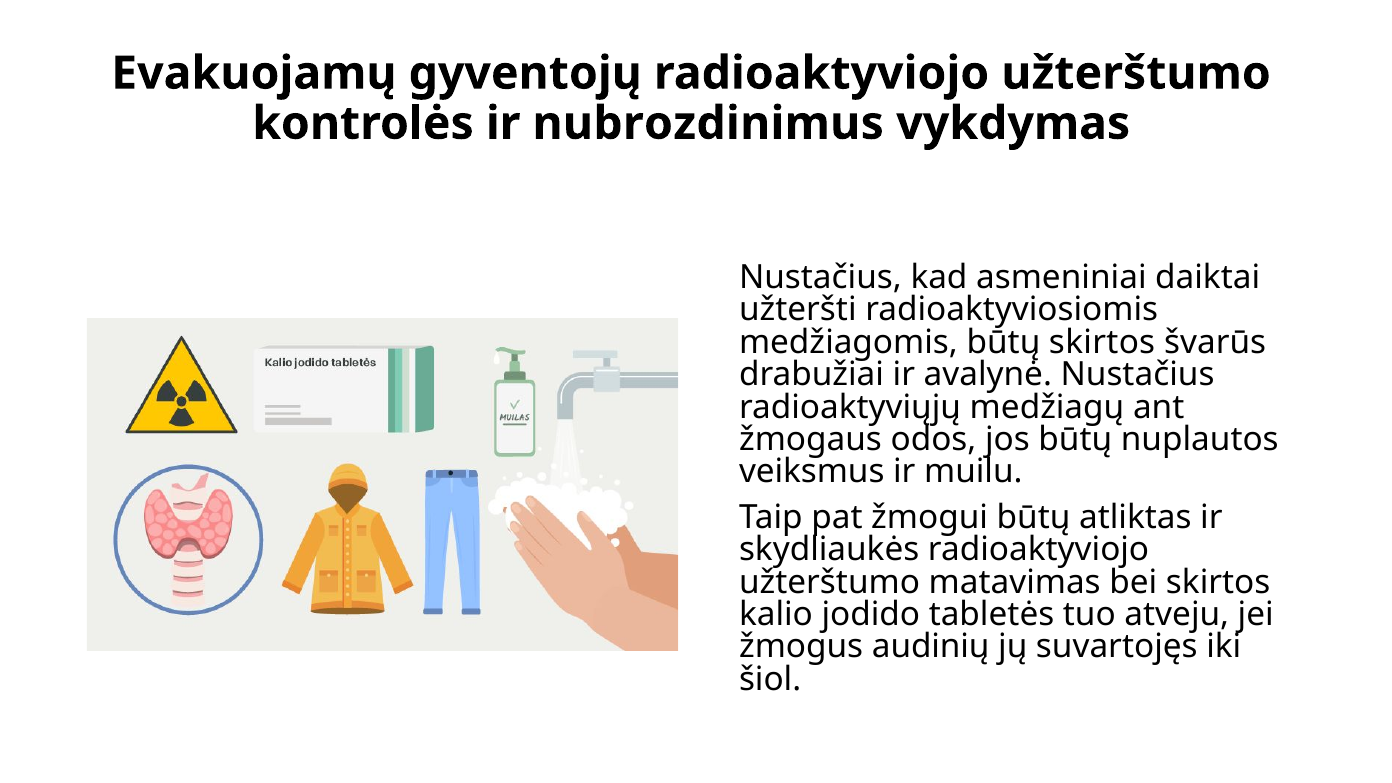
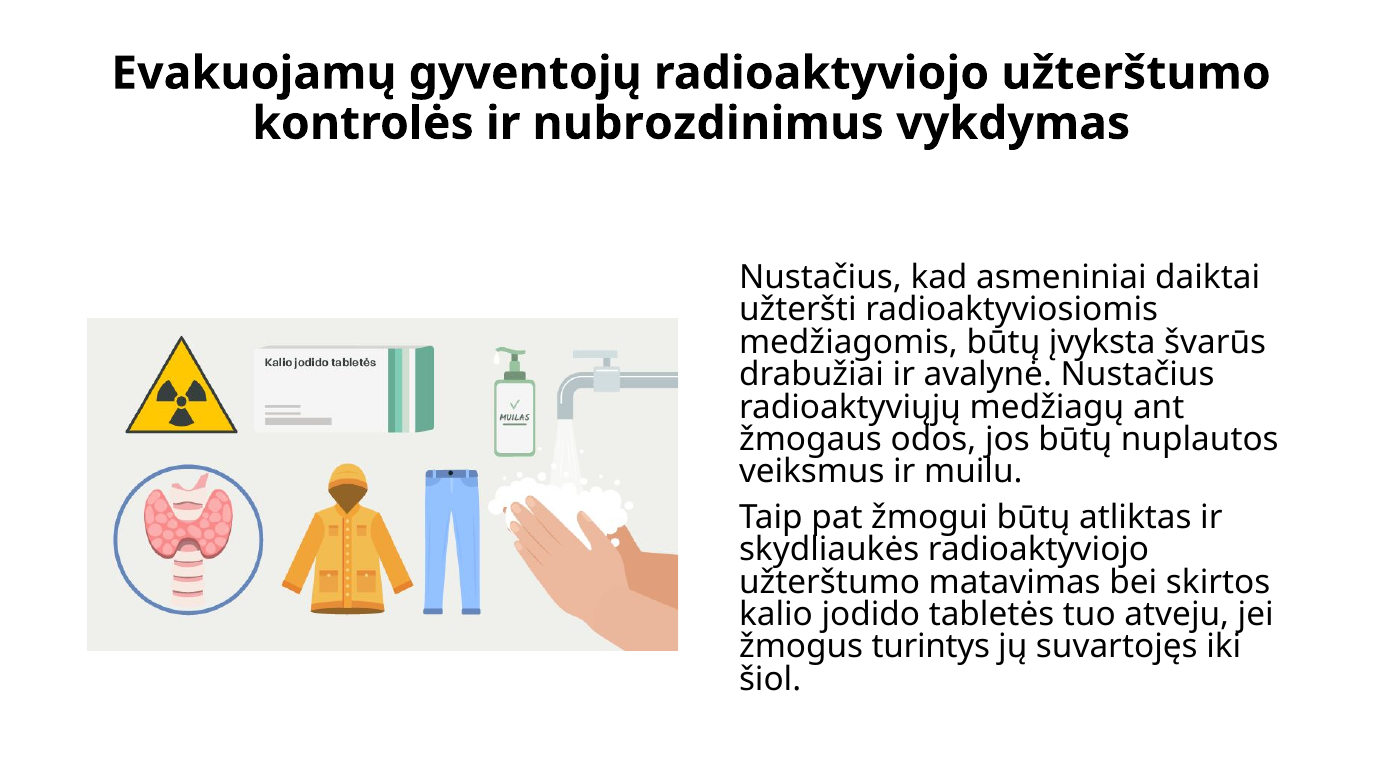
būtų skirtos: skirtos -> įvyksta
audinių: audinių -> turintys
